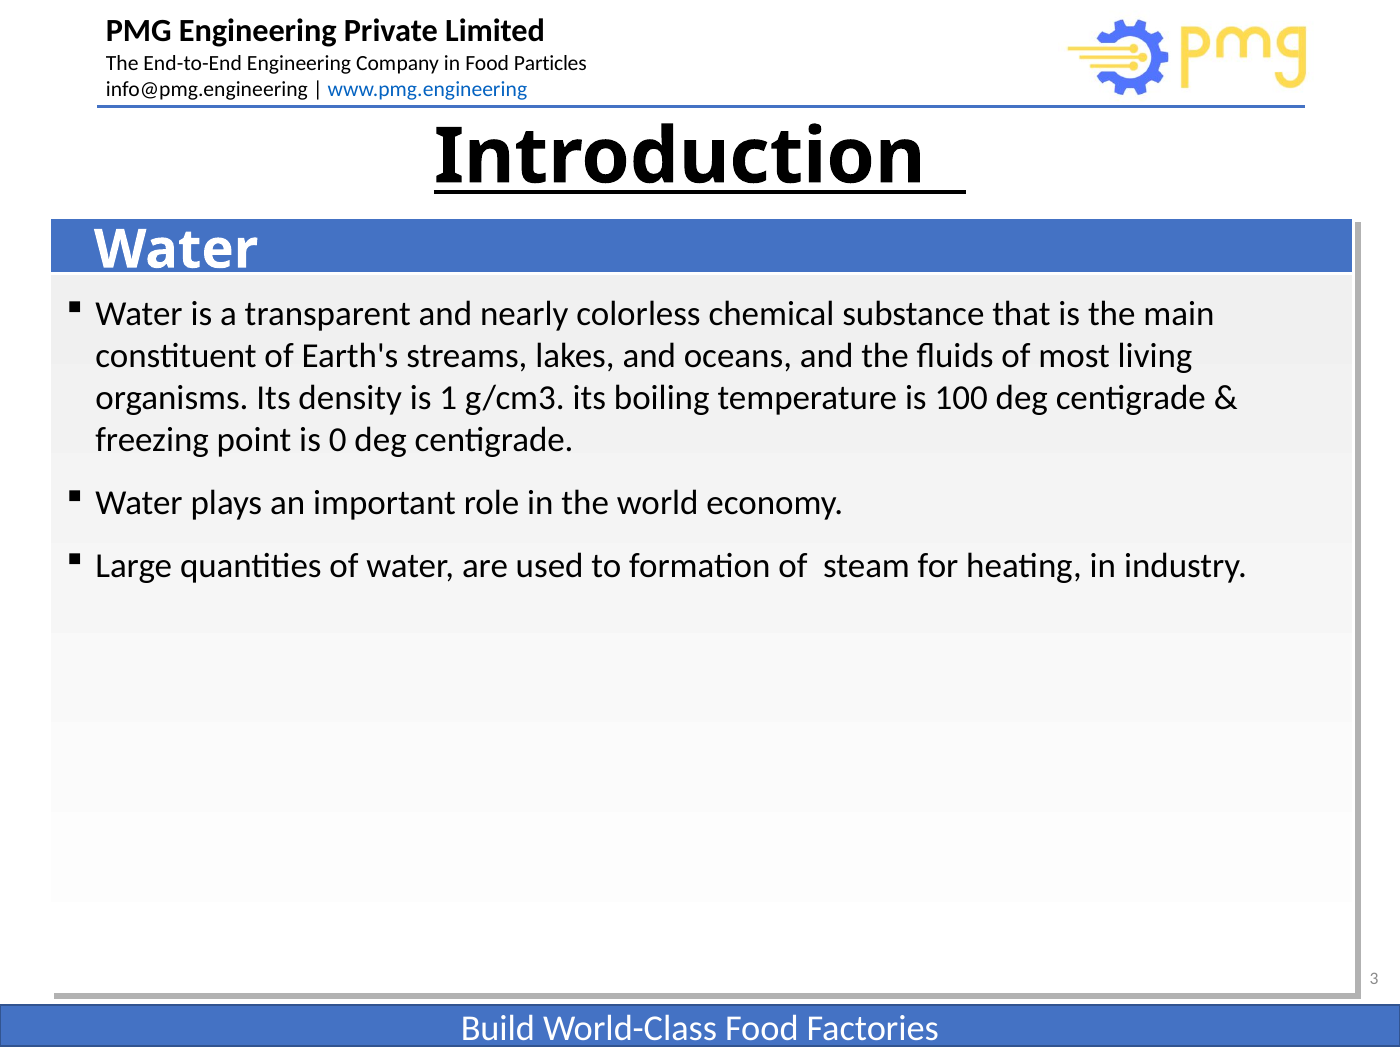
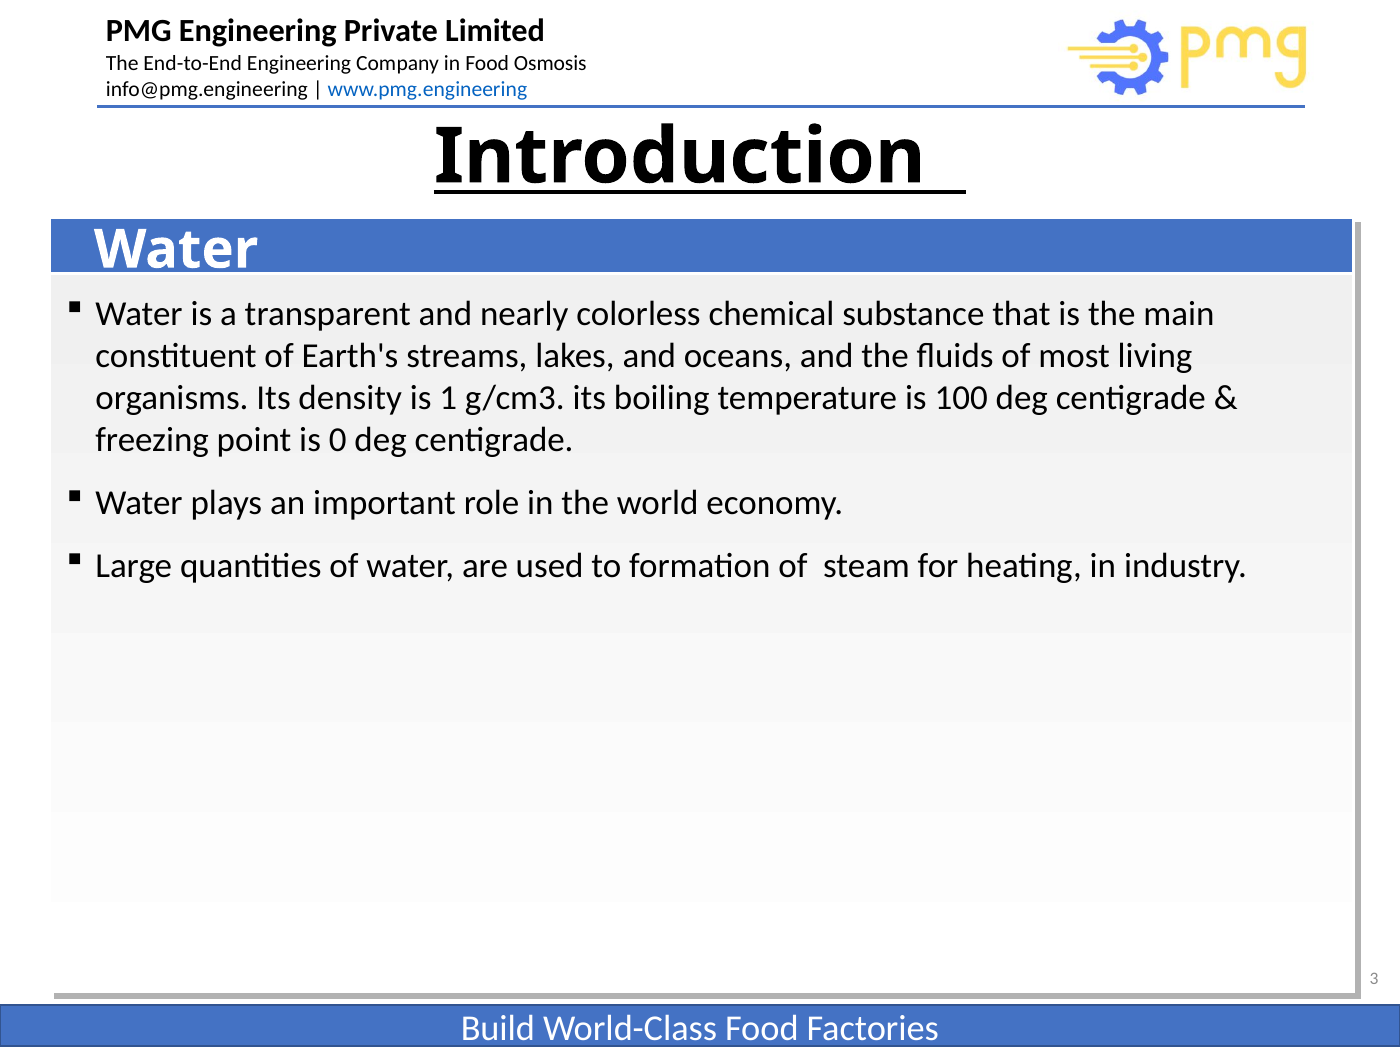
Particles: Particles -> Osmosis
